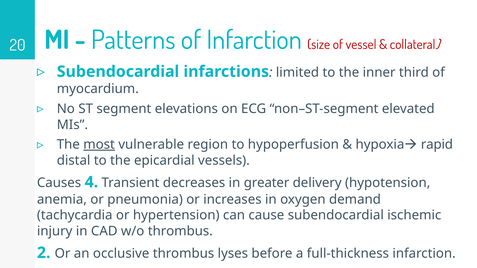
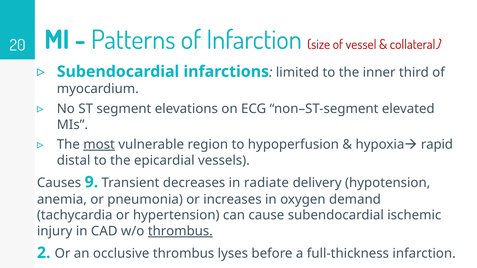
4: 4 -> 9
greater: greater -> radiate
thrombus at (180, 231) underline: none -> present
